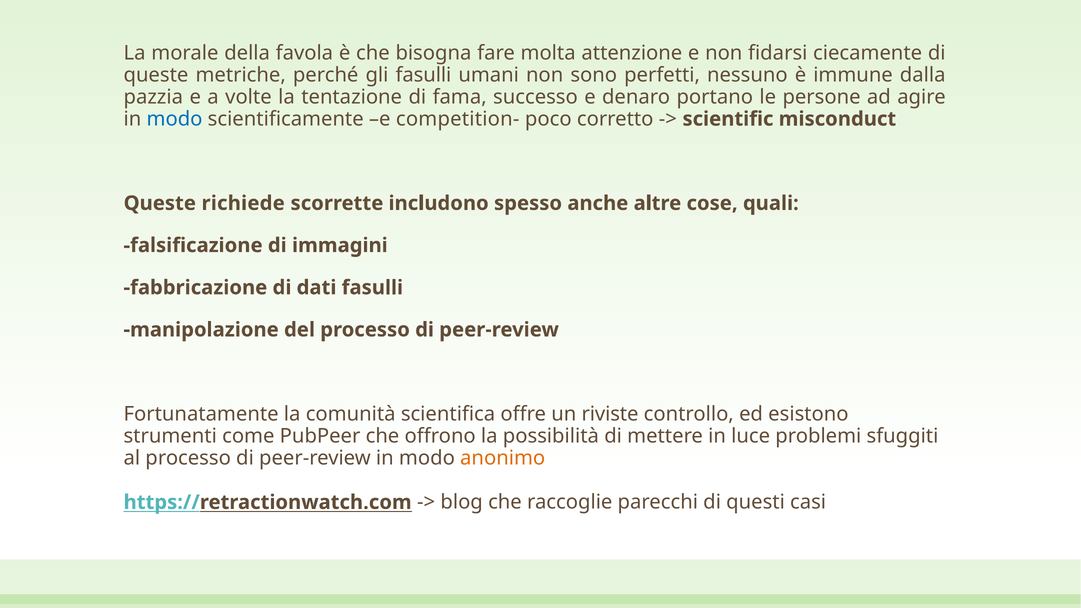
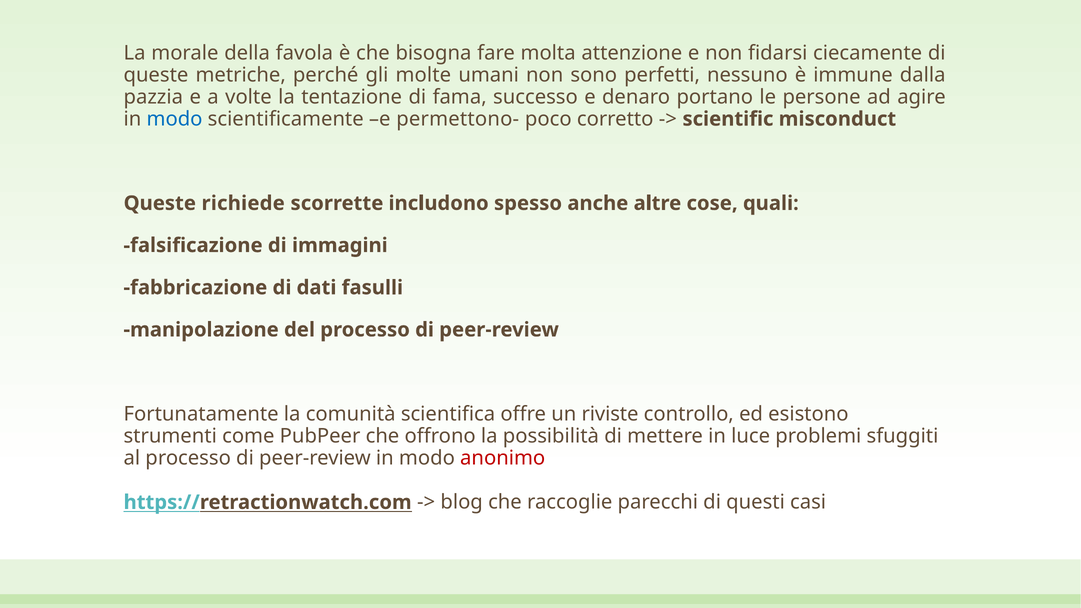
gli fasulli: fasulli -> molte
competition-: competition- -> permettono-
anonimo colour: orange -> red
